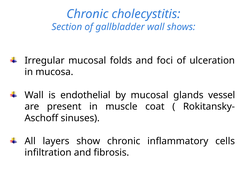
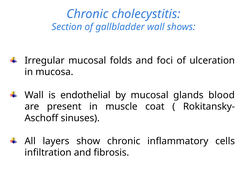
vessel: vessel -> blood
